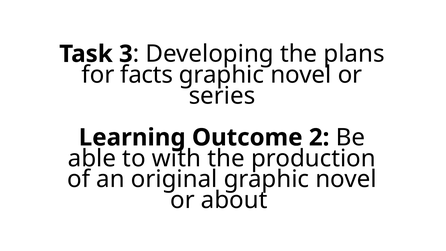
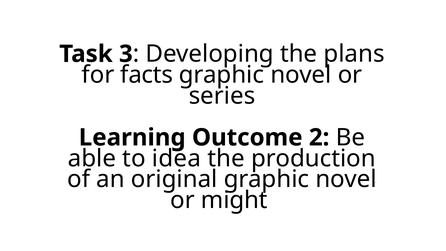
with: with -> idea
about: about -> might
